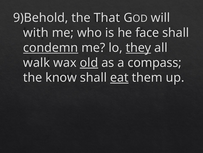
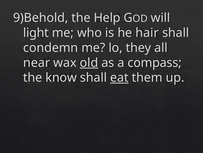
That: That -> Help
with: with -> light
face: face -> hair
condemn underline: present -> none
they underline: present -> none
walk: walk -> near
